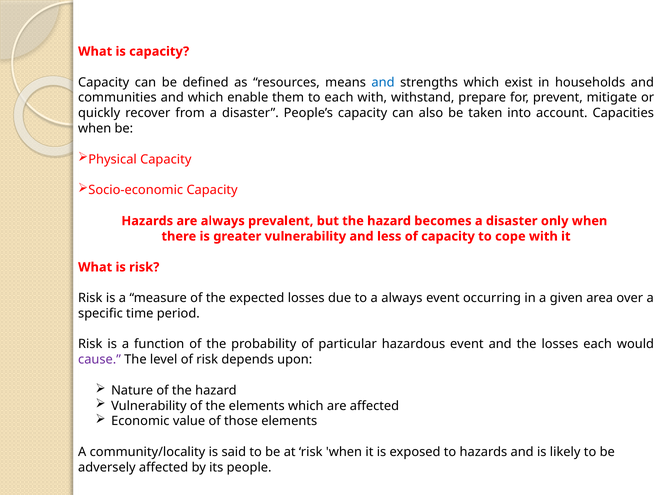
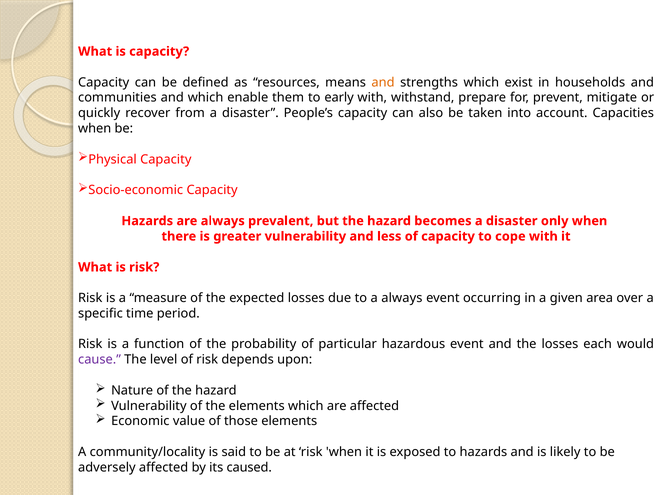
and at (383, 82) colour: blue -> orange
to each: each -> early
people: people -> caused
